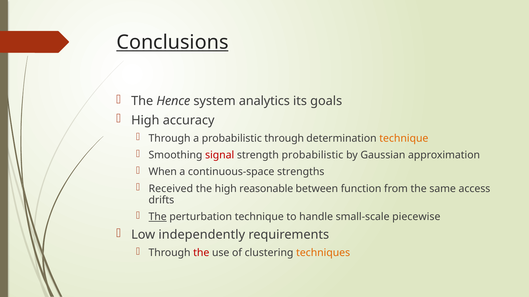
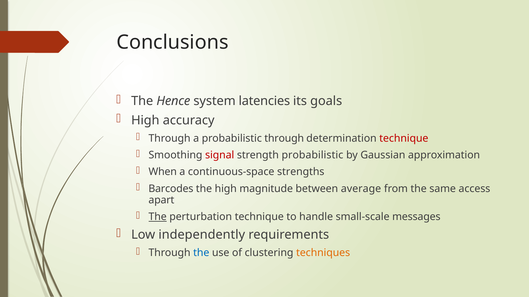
Conclusions underline: present -> none
analytics: analytics -> latencies
technique at (404, 139) colour: orange -> red
Received: Received -> Barcodes
reasonable: reasonable -> magnitude
function: function -> average
drifts: drifts -> apart
piecewise: piecewise -> messages
the at (201, 253) colour: red -> blue
